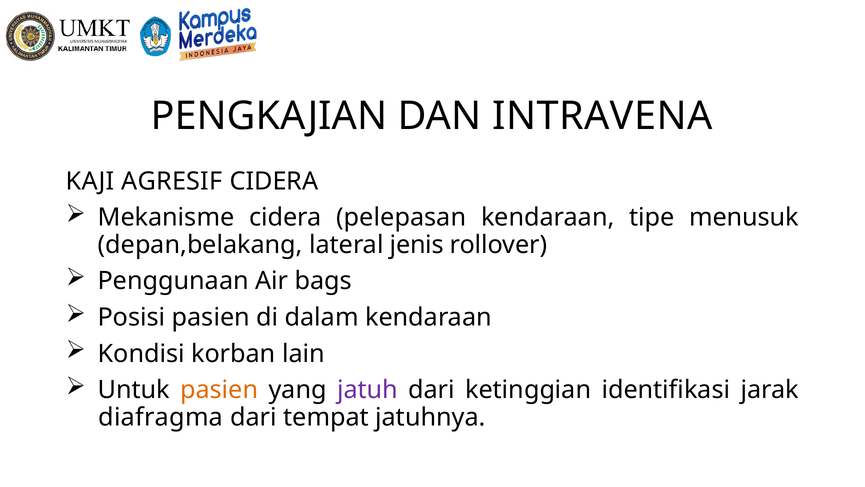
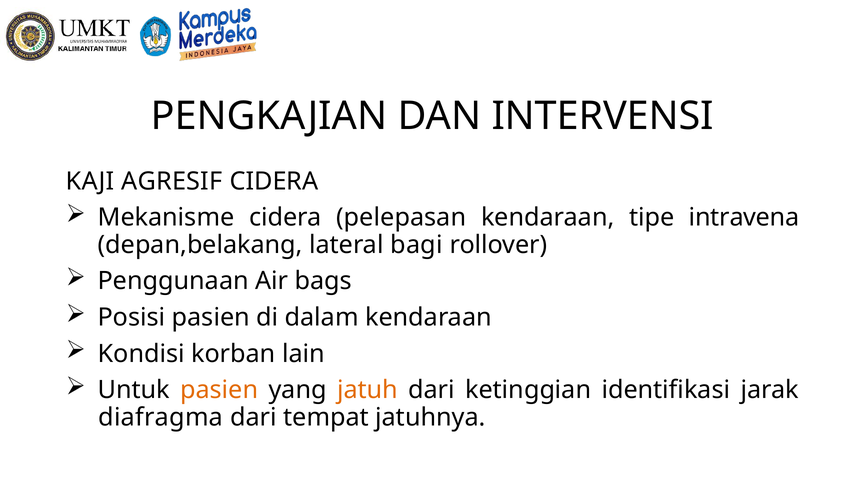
INTRAVENA: INTRAVENA -> INTERVENSI
menusuk: menusuk -> intravena
jenis: jenis -> bagi
jatuh colour: purple -> orange
